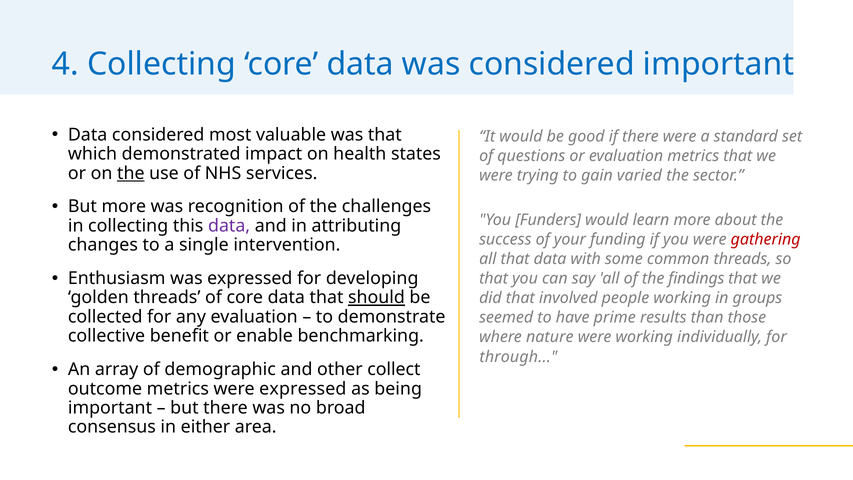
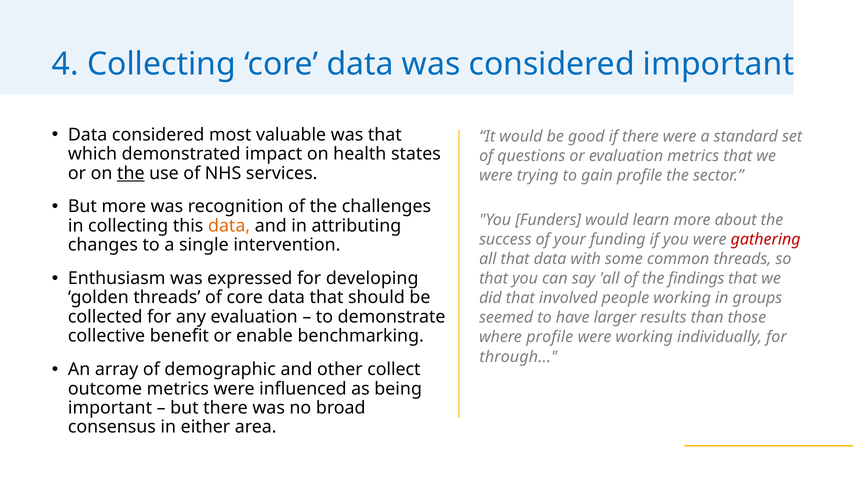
gain varied: varied -> profile
data at (229, 226) colour: purple -> orange
should underline: present -> none
prime: prime -> larger
where nature: nature -> profile
were expressed: expressed -> influenced
